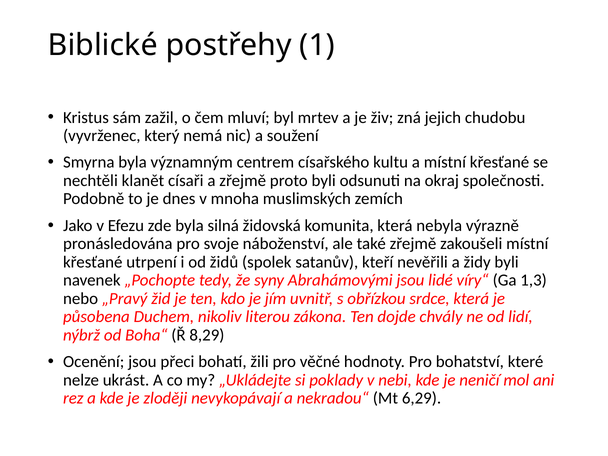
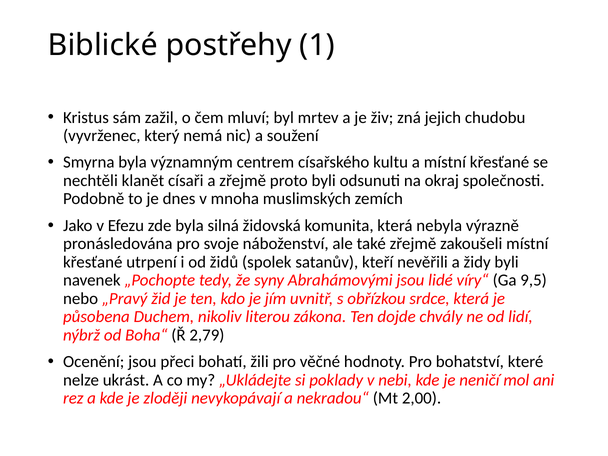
1,3: 1,3 -> 9,5
8,29: 8,29 -> 2,79
6,29: 6,29 -> 2,00
